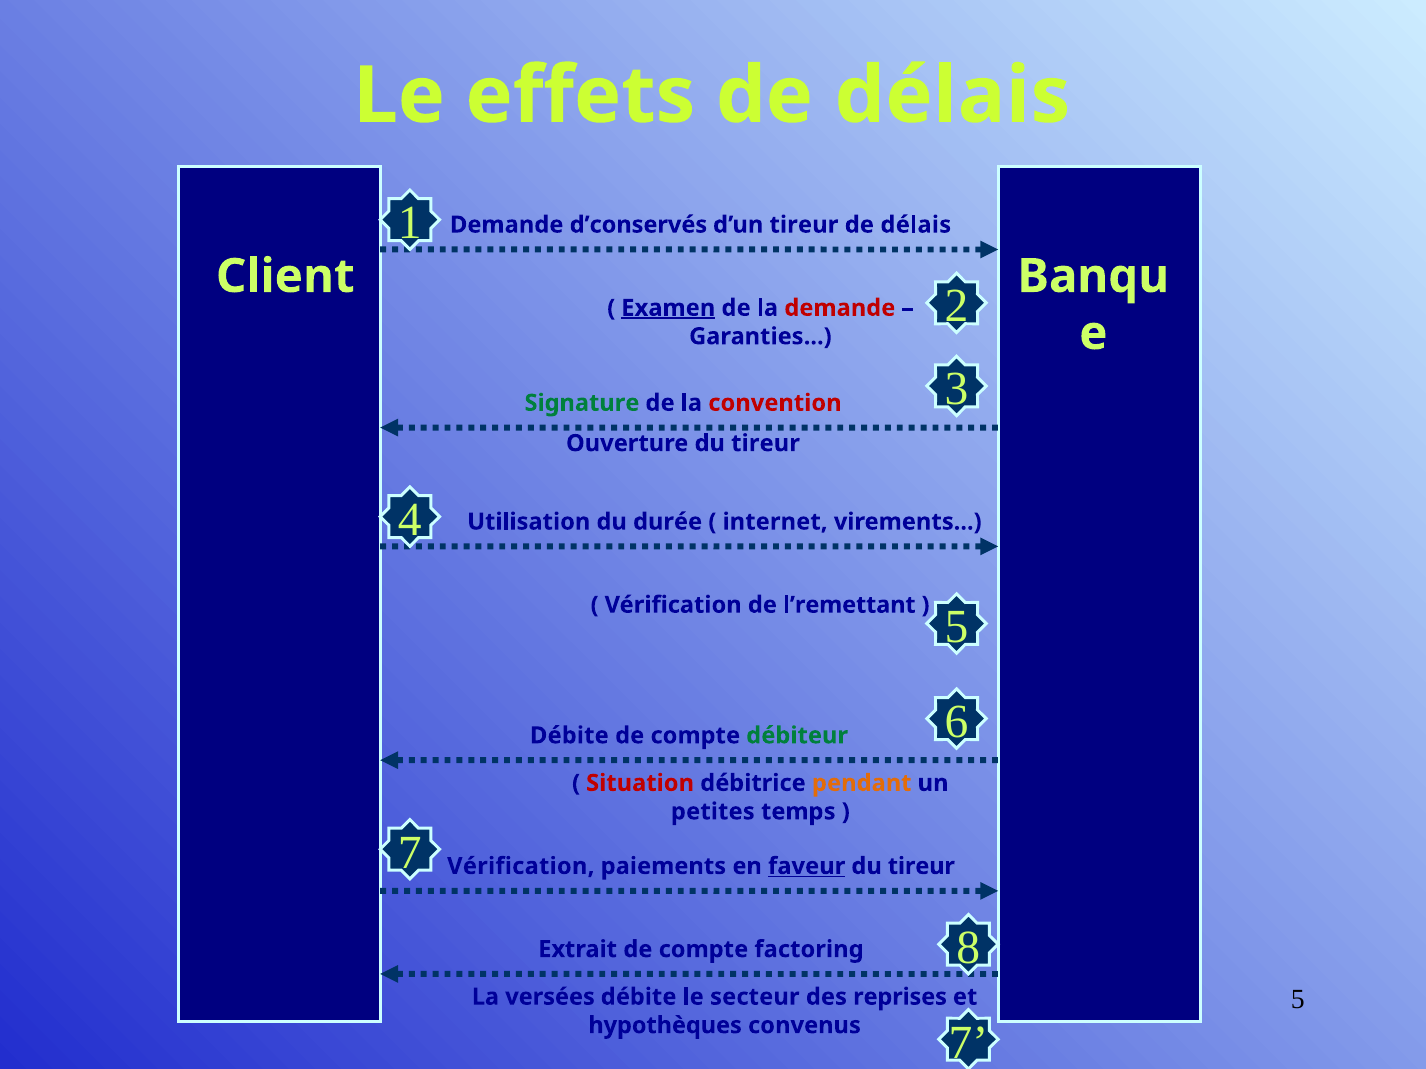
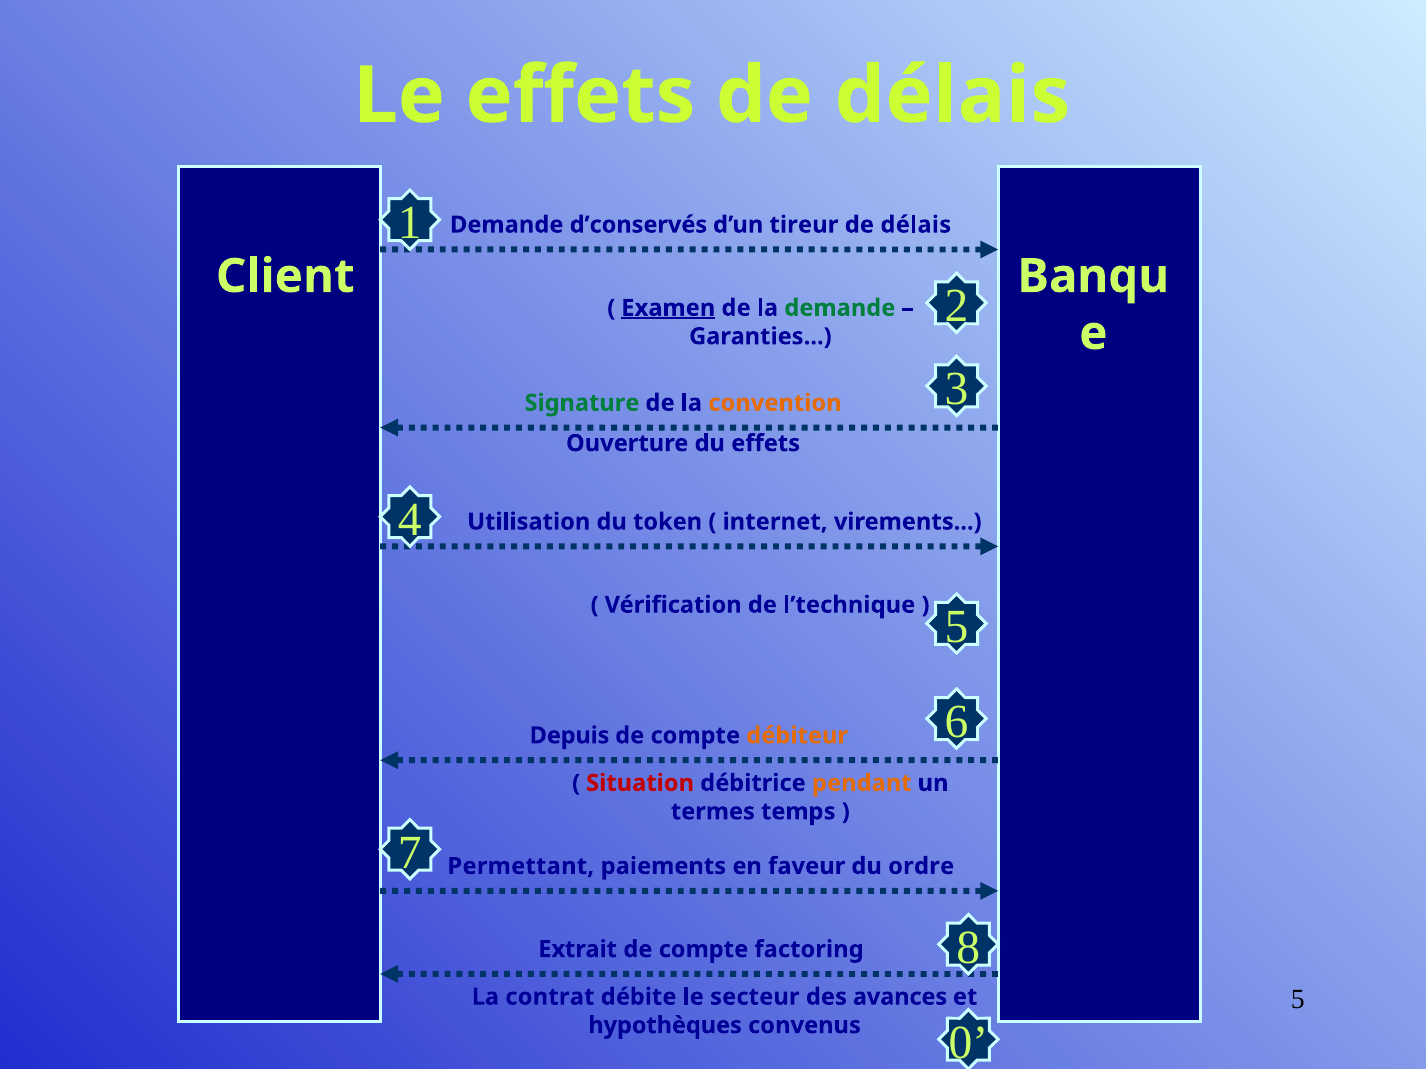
demande at (840, 308) colour: red -> green
convention colour: red -> orange
Ouverture du tireur: tireur -> effets
durée: durée -> token
l’remettant: l’remettant -> l’technique
Débite at (569, 736): Débite -> Depuis
débiteur colour: green -> orange
petites: petites -> termes
Vérification at (521, 867): Vérification -> Permettant
faveur underline: present -> none
tireur at (921, 867): tireur -> ordre
versées: versées -> contrat
reprises: reprises -> avances
7 at (968, 1043): 7 -> 0
